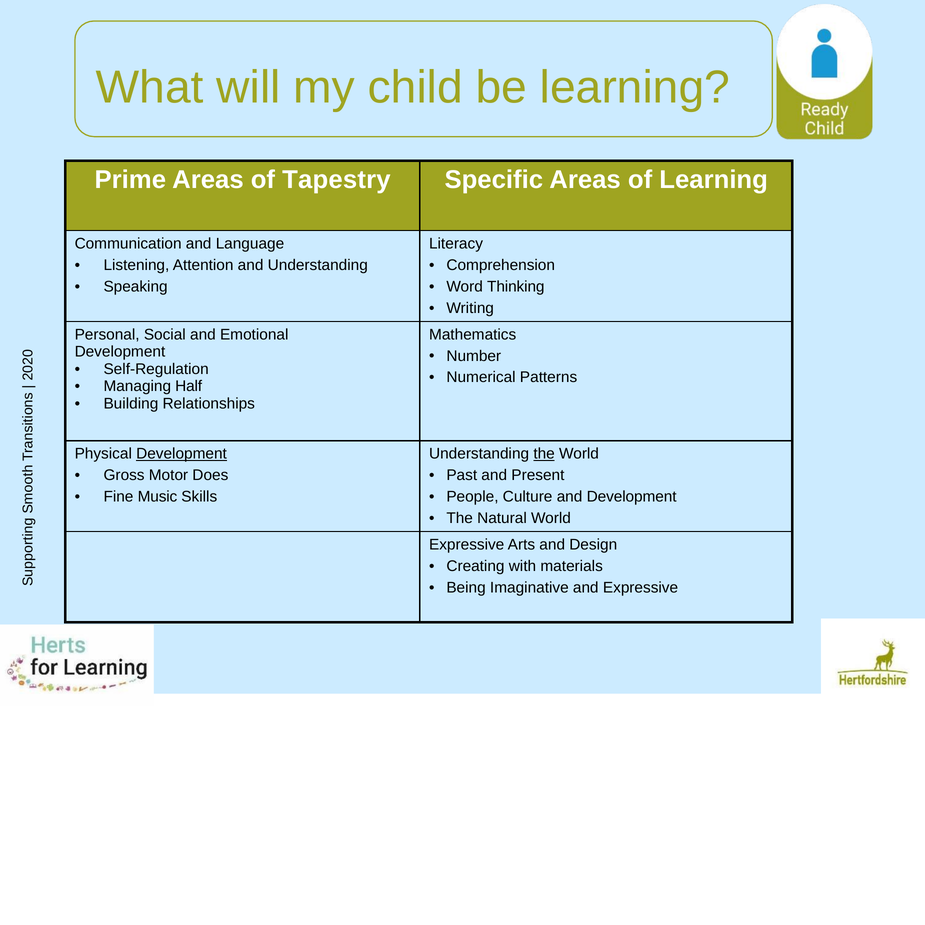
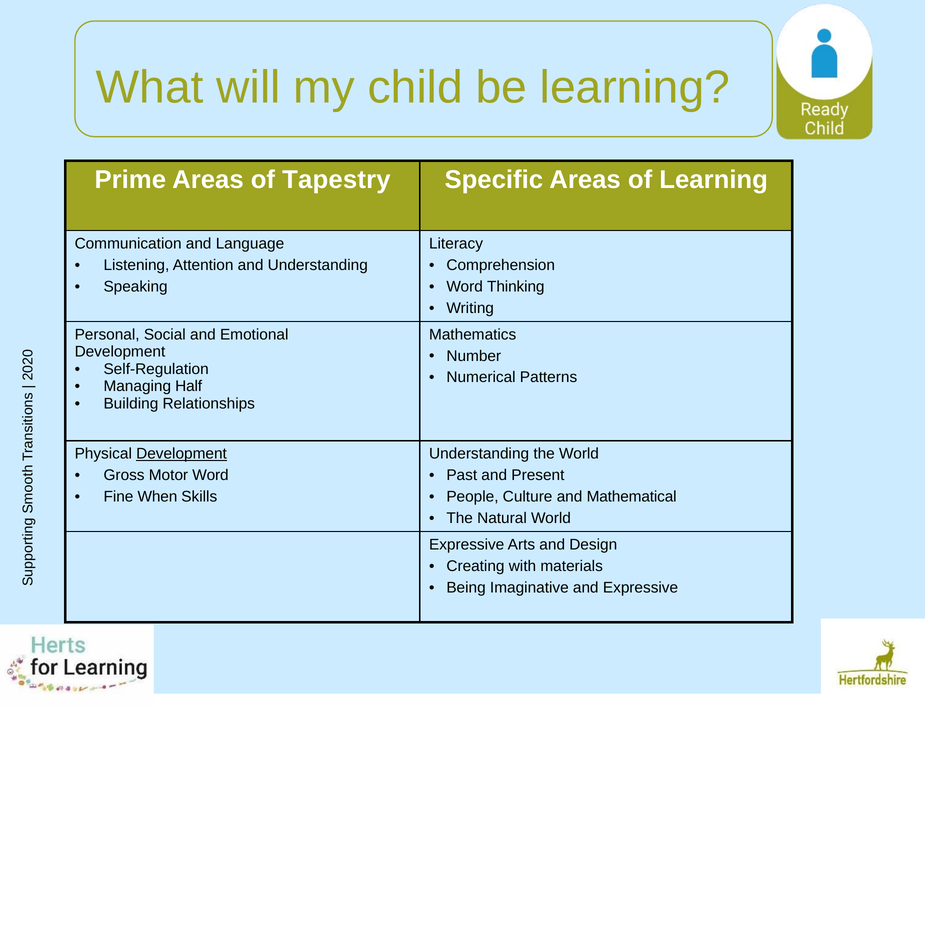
the at (544, 454) underline: present -> none
Motor Does: Does -> Word
Music: Music -> When
and Development: Development -> Mathematical
